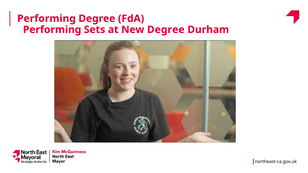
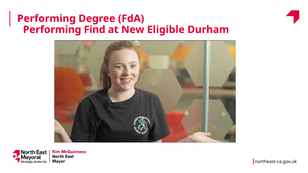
Sets: Sets -> Find
New Degree: Degree -> Eligible
